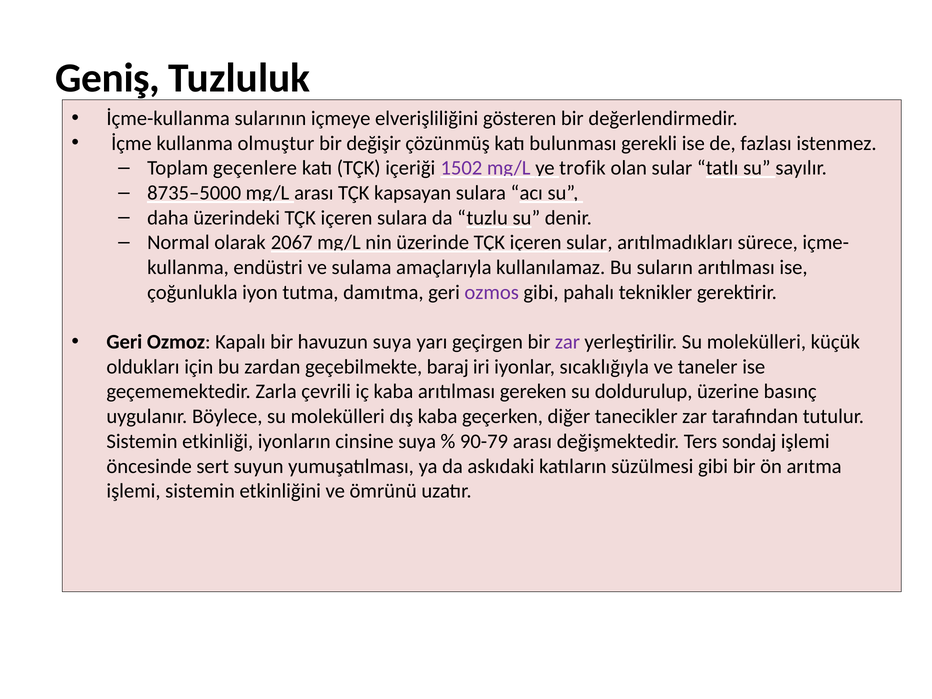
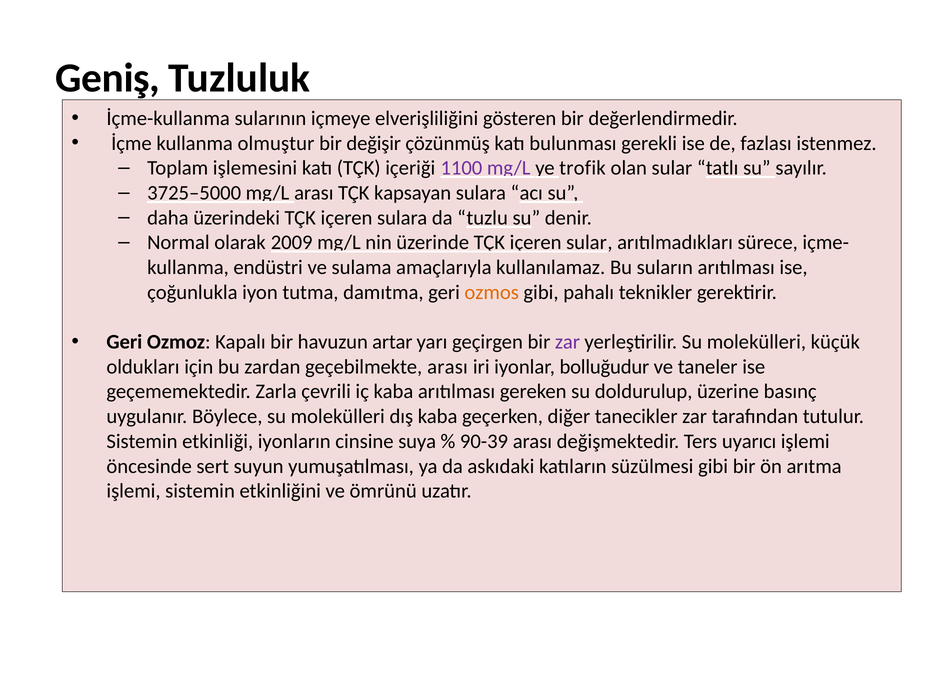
geçenlere: geçenlere -> işlemesini
1502: 1502 -> 1100
8735–5000: 8735–5000 -> 3725–5000
2067: 2067 -> 2009
ozmos colour: purple -> orange
havuzun suya: suya -> artar
geçebilmekte baraj: baraj -> arası
sıcaklığıyla: sıcaklığıyla -> bolluğudur
90-79: 90-79 -> 90-39
sondaj: sondaj -> uyarıcı
